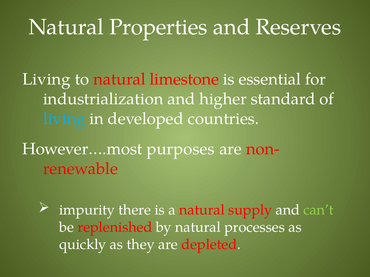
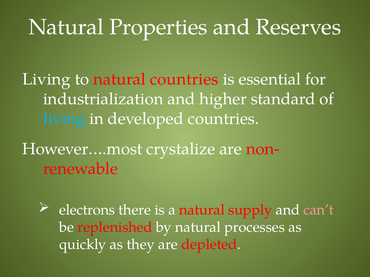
natural limestone: limestone -> countries
purposes: purposes -> crystalize
impurity: impurity -> electrons
can’t colour: light green -> pink
